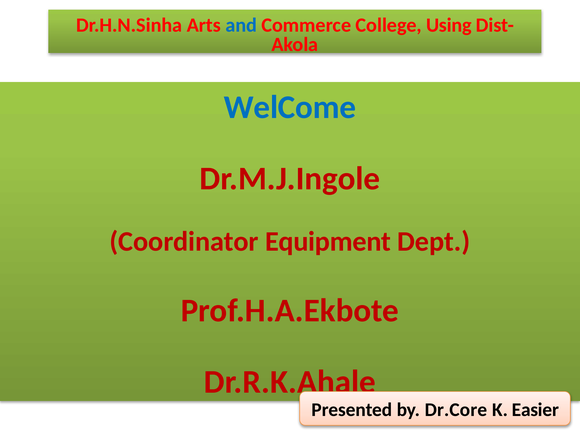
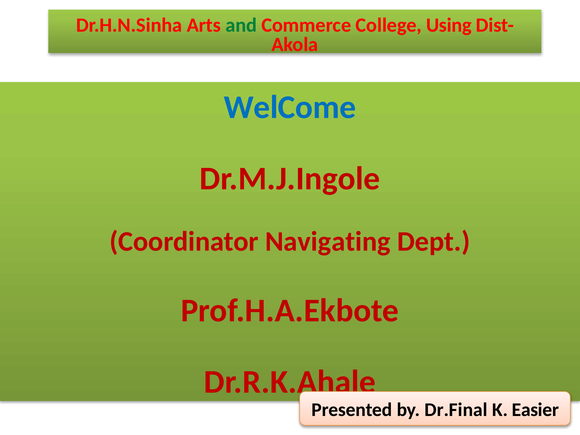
and colour: blue -> green
Equipment: Equipment -> Navigating
Dr.Core: Dr.Core -> Dr.Final
